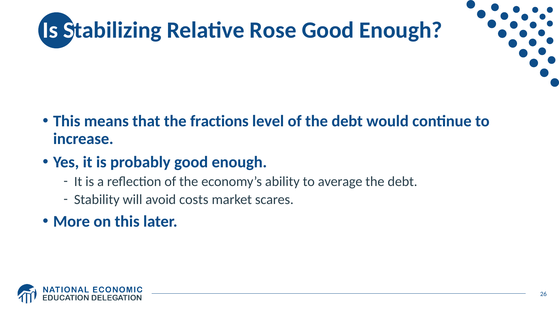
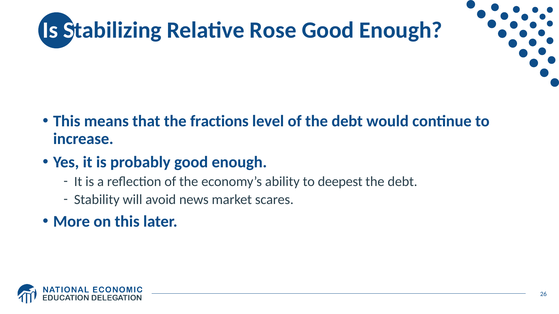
average: average -> deepest
costs: costs -> news
